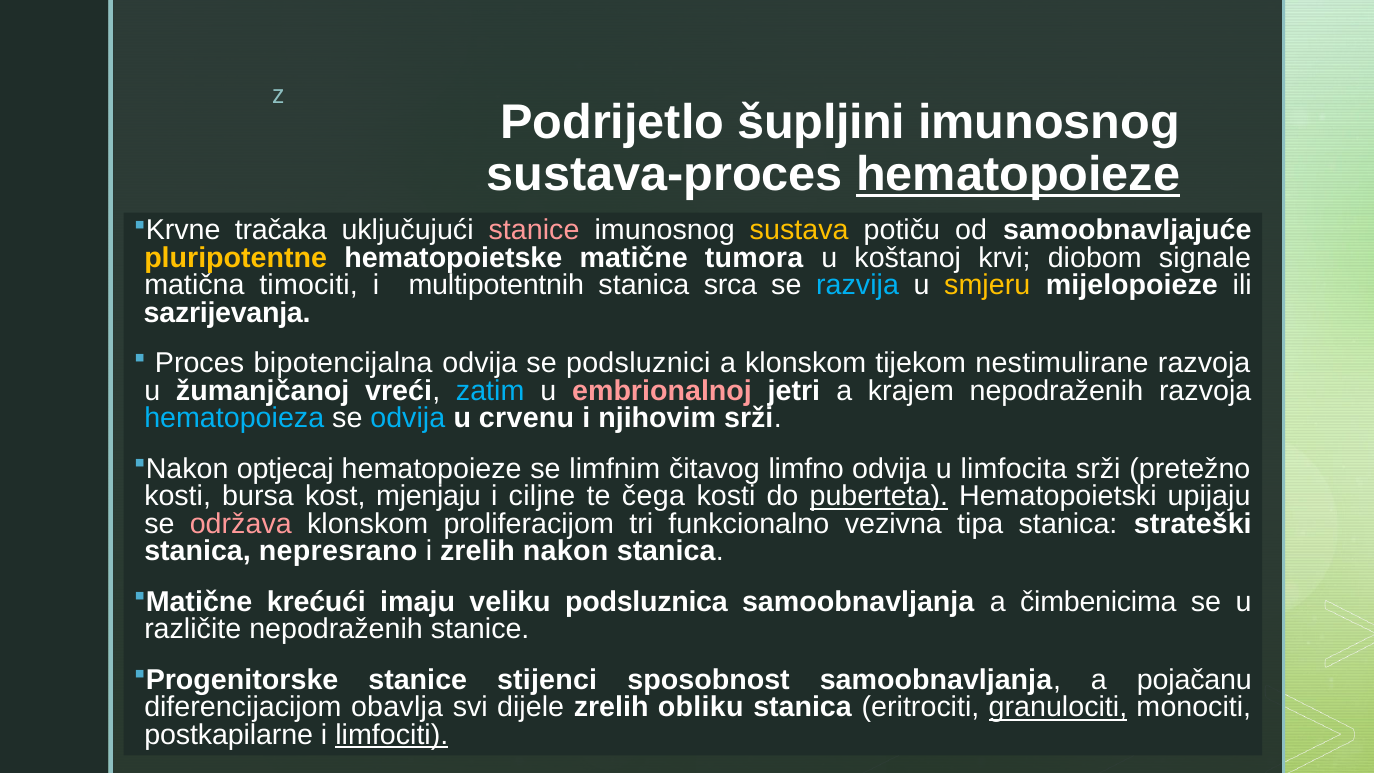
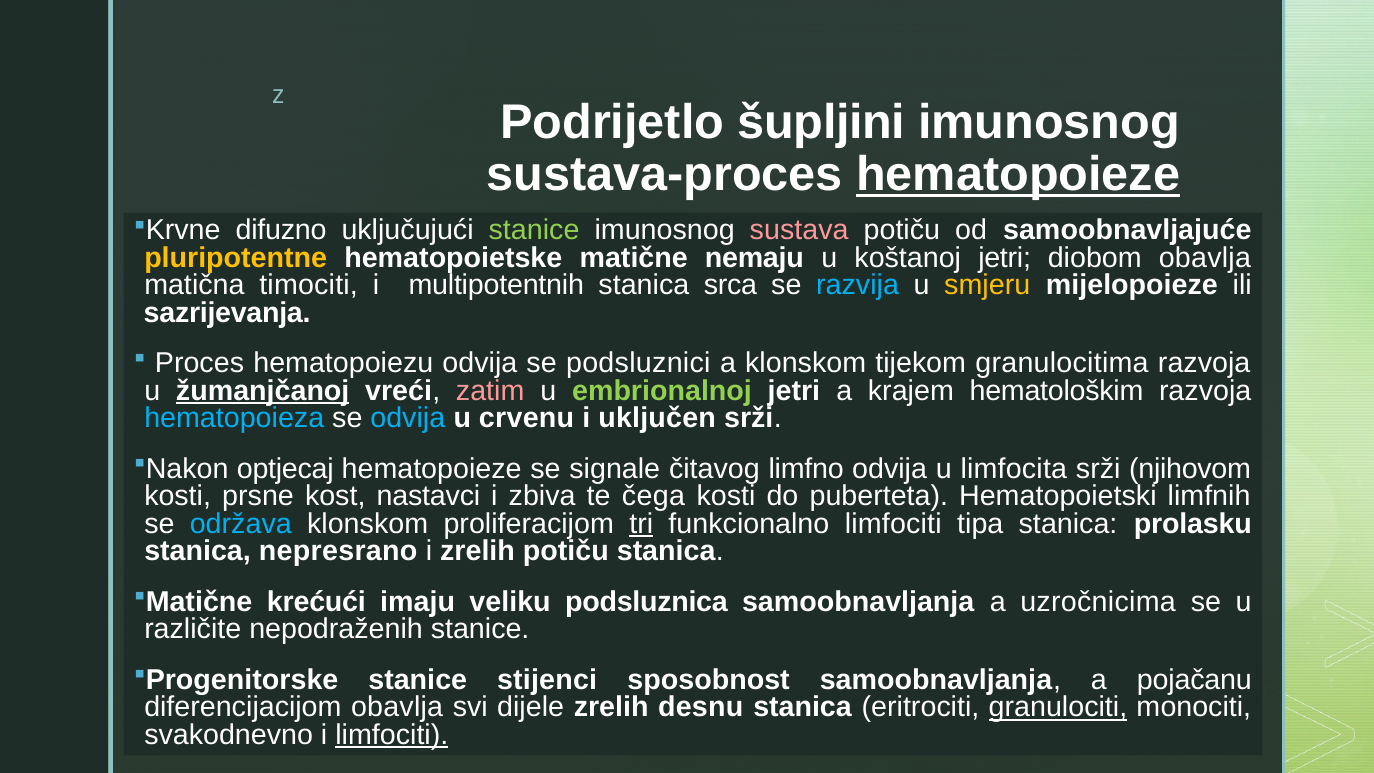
tračaka: tračaka -> difuzno
stanice at (534, 230) colour: pink -> light green
sustava colour: yellow -> pink
tumora: tumora -> nemaju
koštanoj krvi: krvi -> jetri
diobom signale: signale -> obavlja
bipotencijalna: bipotencijalna -> hematopoiezu
nestimulirane: nestimulirane -> granulocitima
žumanjčanoj underline: none -> present
zatim colour: light blue -> pink
embrionalnoj colour: pink -> light green
krajem nepodraženih: nepodraženih -> hematološkim
njihovim: njihovim -> uključen
limfnim: limfnim -> signale
pretežno: pretežno -> njihovom
bursa: bursa -> prsne
mjenjaju: mjenjaju -> nastavci
ciljne: ciljne -> zbiva
puberteta underline: present -> none
upijaju: upijaju -> limfnih
održava colour: pink -> light blue
tri underline: none -> present
funkcionalno vezivna: vezivna -> limfociti
strateški: strateški -> prolasku
zrelih nakon: nakon -> potiču
čimbenicima: čimbenicima -> uzročnicima
obliku: obliku -> desnu
postkapilarne: postkapilarne -> svakodnevno
